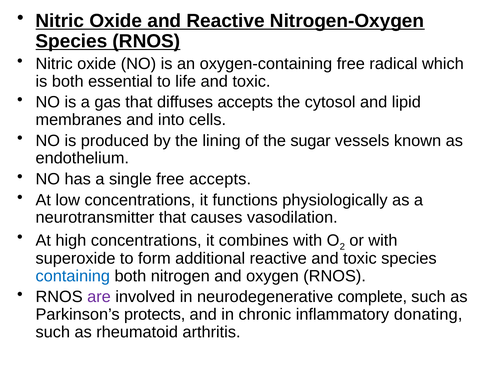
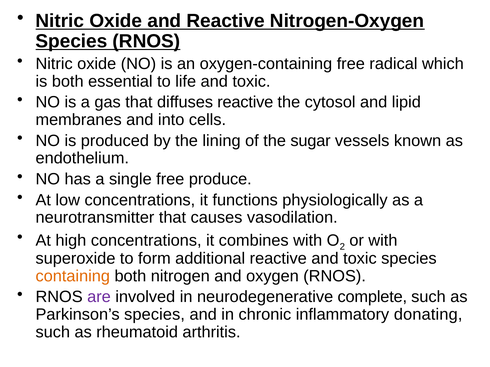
diffuses accepts: accepts -> reactive
free accepts: accepts -> produce
containing colour: blue -> orange
Parkinson’s protects: protects -> species
